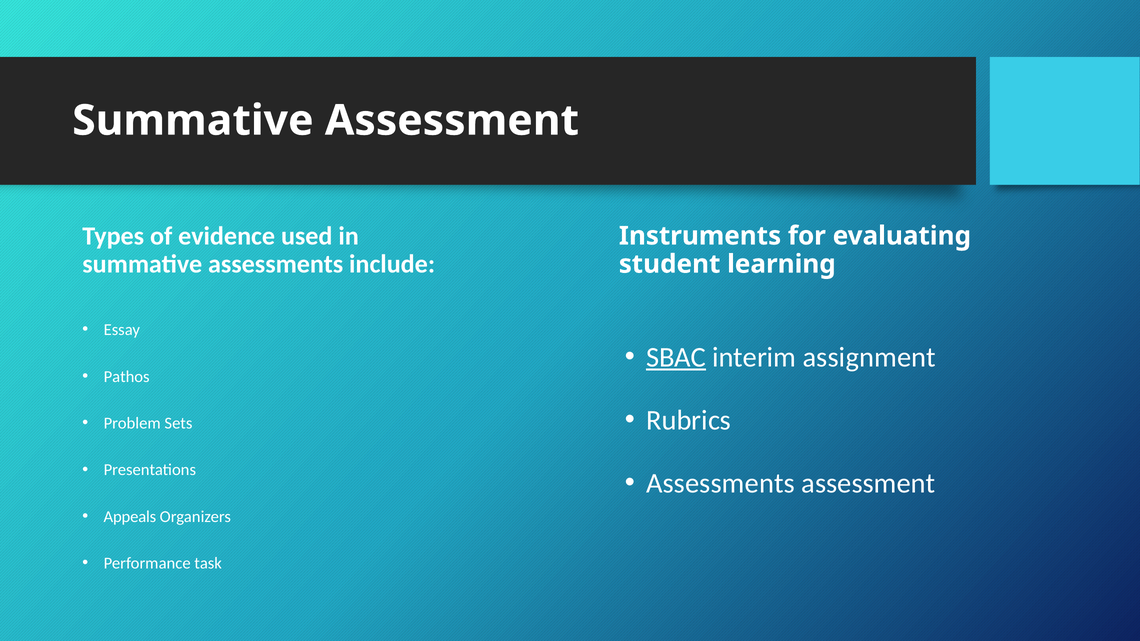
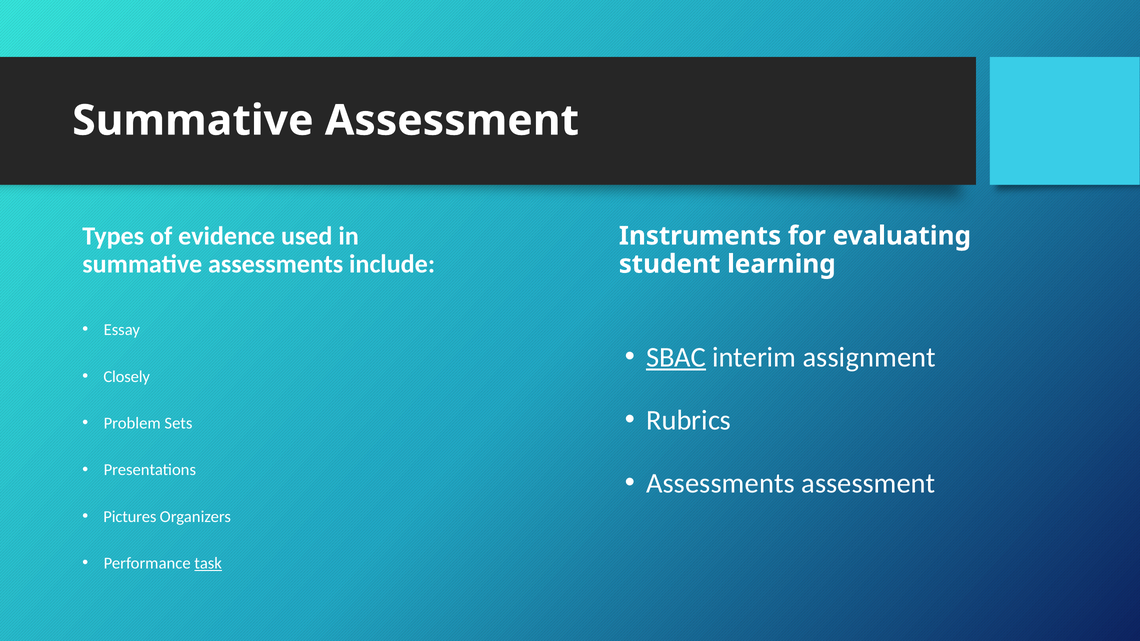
Pathos: Pathos -> Closely
Appeals: Appeals -> Pictures
task underline: none -> present
